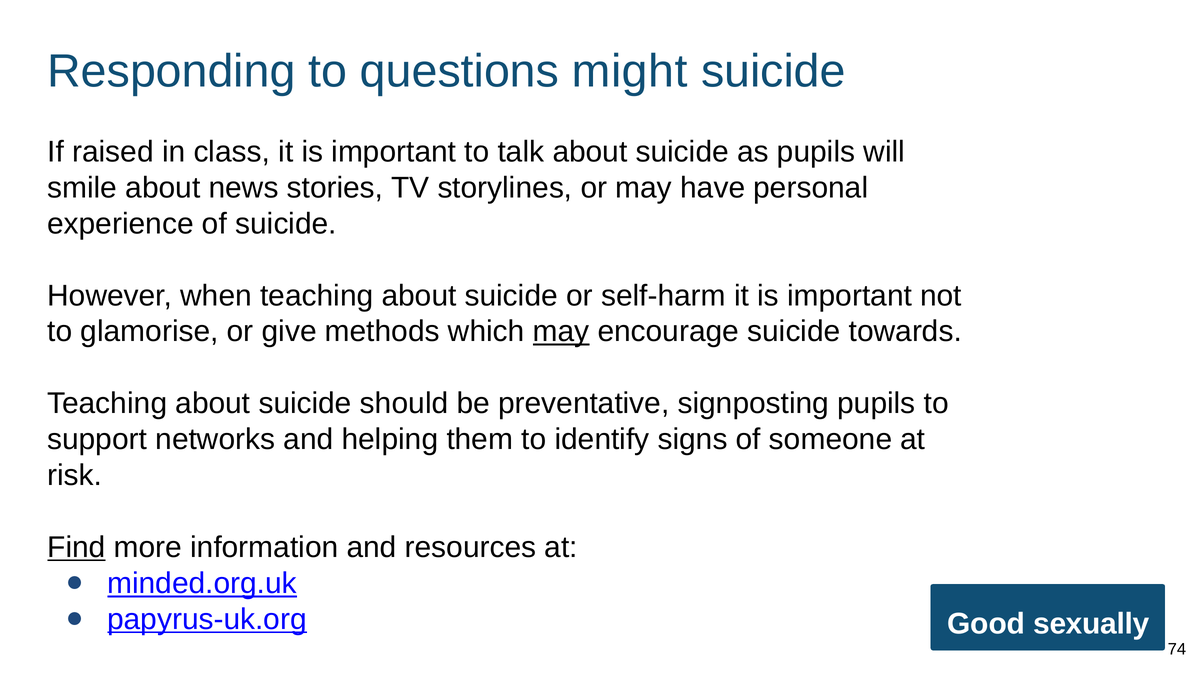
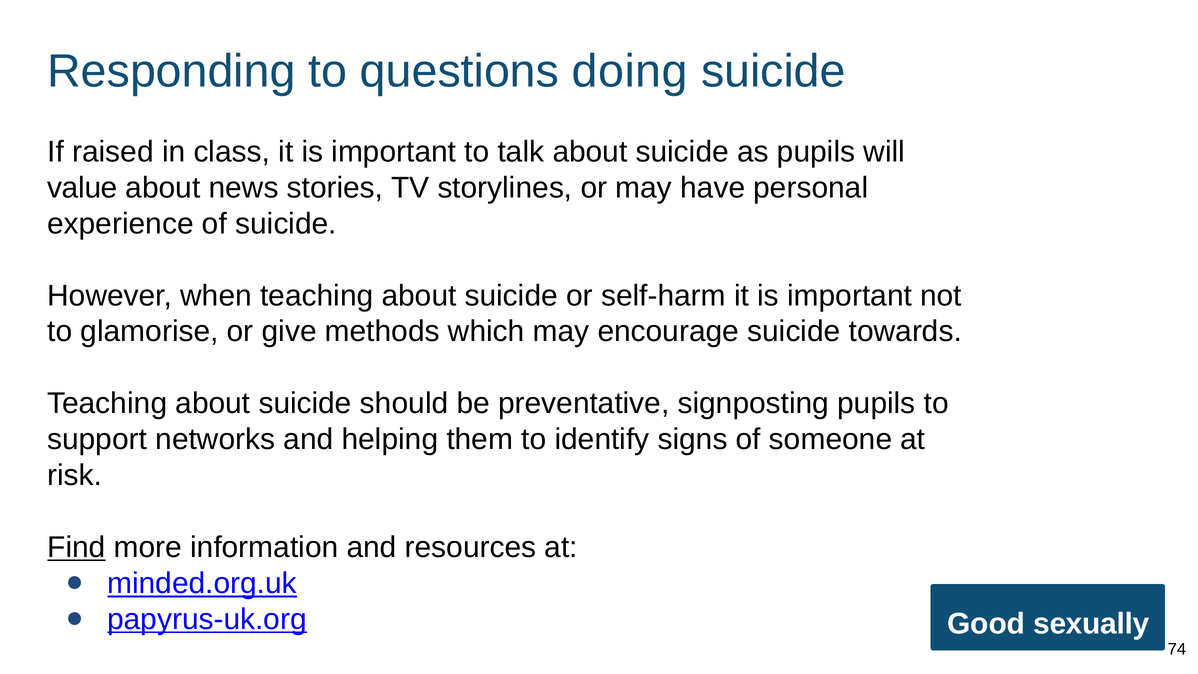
might: might -> doing
smile: smile -> value
may at (561, 332) underline: present -> none
